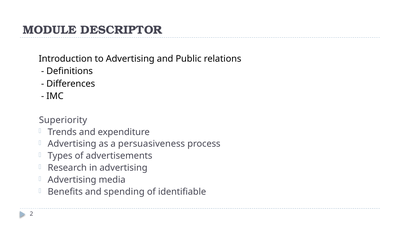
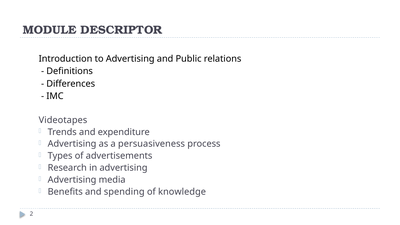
Superiority: Superiority -> Videotapes
identifiable: identifiable -> knowledge
